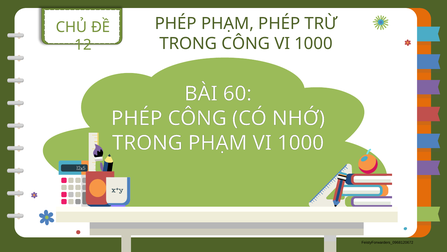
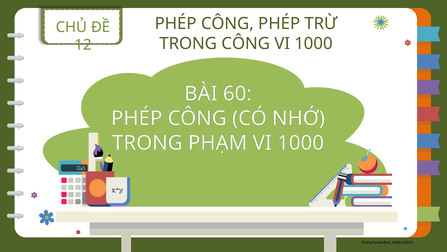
PHẠM at (228, 24): PHẠM -> CÔNG
